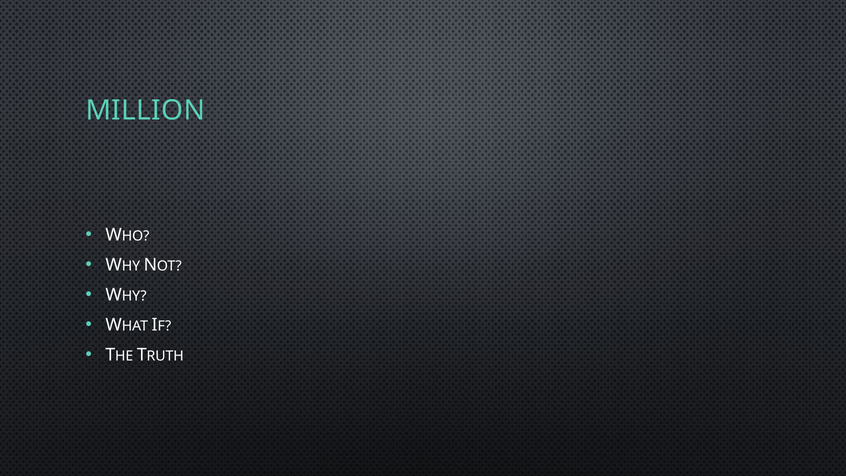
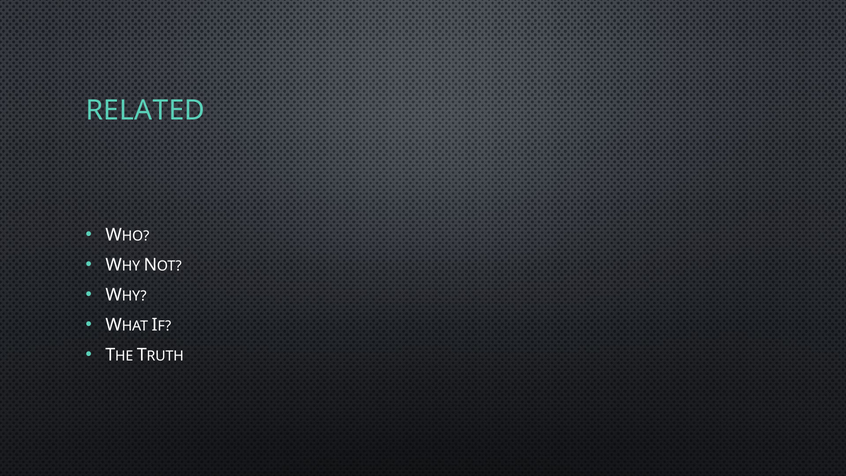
MILLION: MILLION -> RELATED
